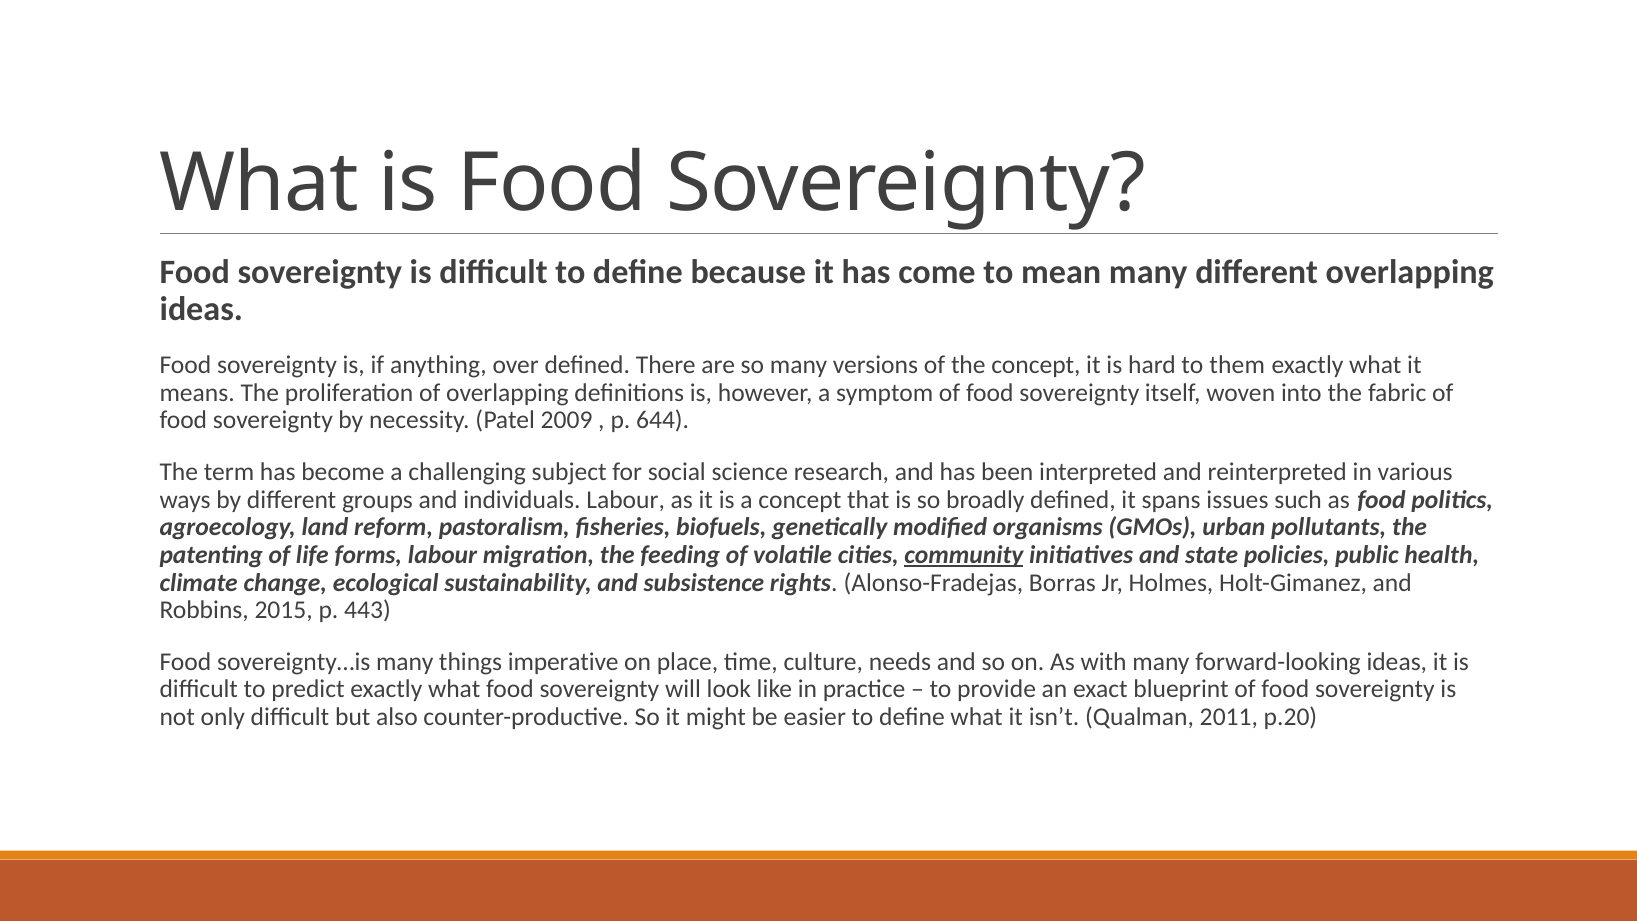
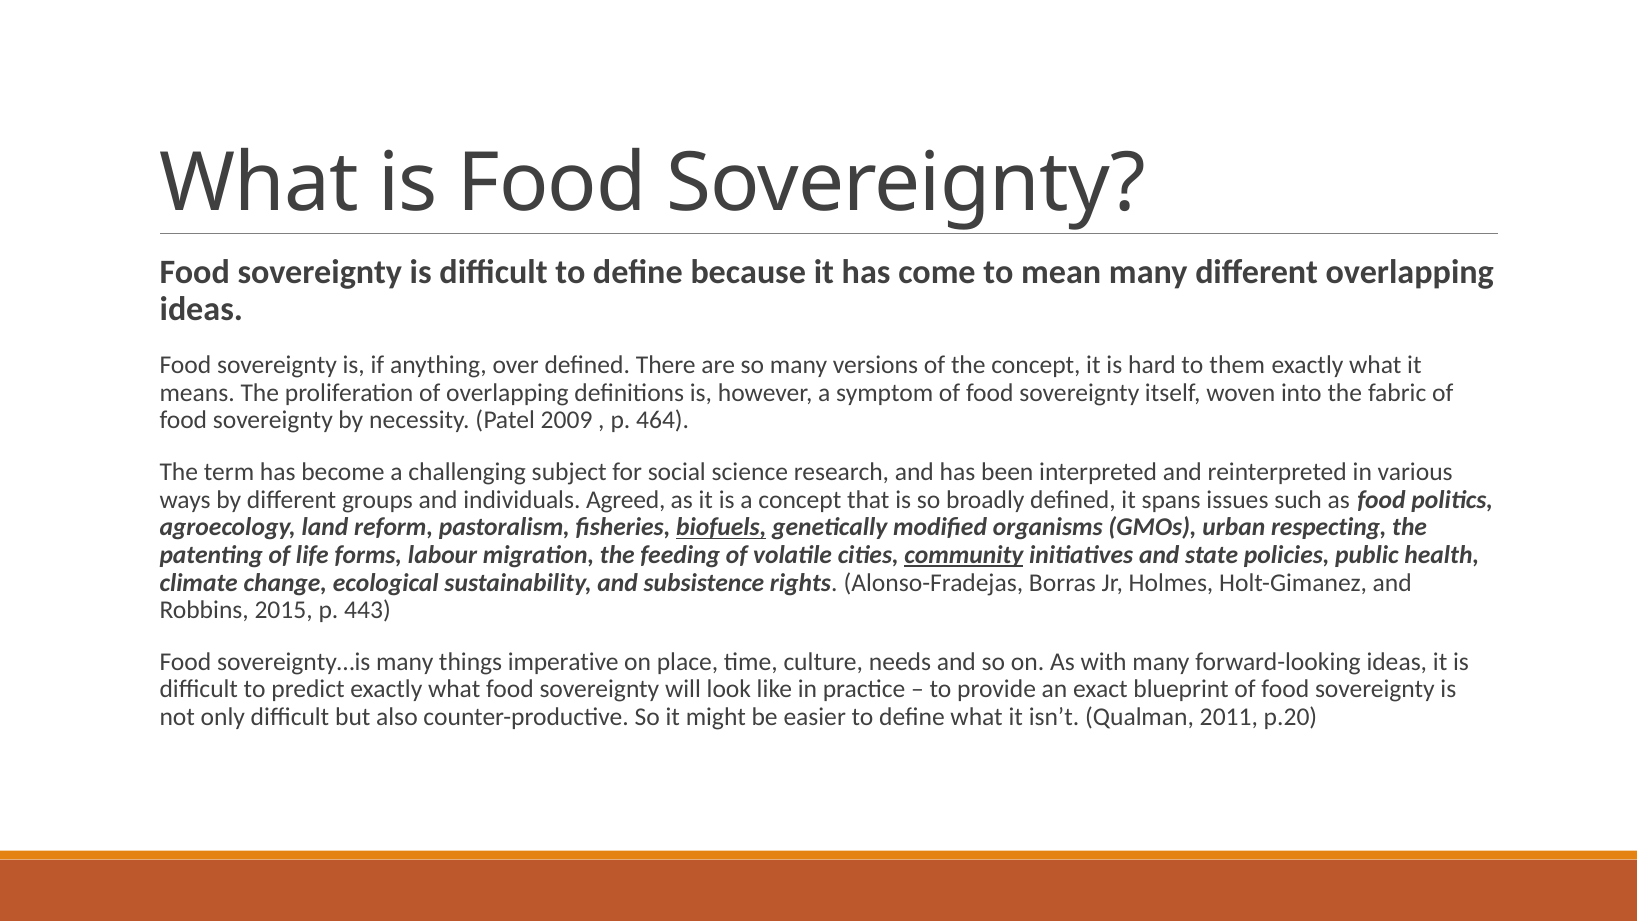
644: 644 -> 464
individuals Labour: Labour -> Agreed
biofuels underline: none -> present
pollutants: pollutants -> respecting
